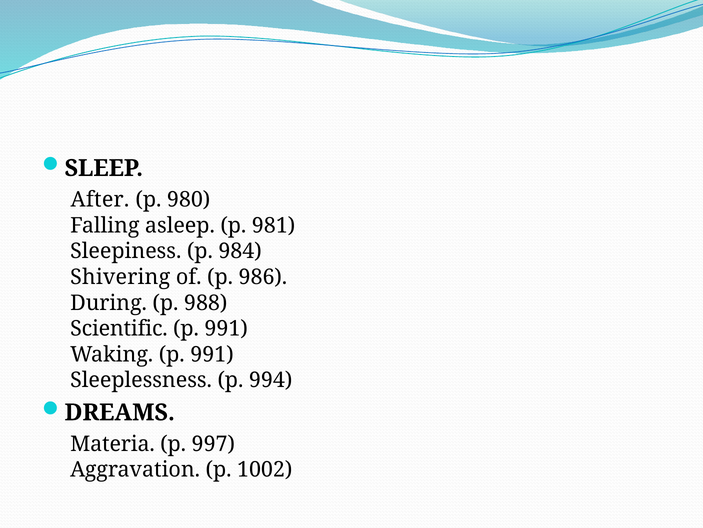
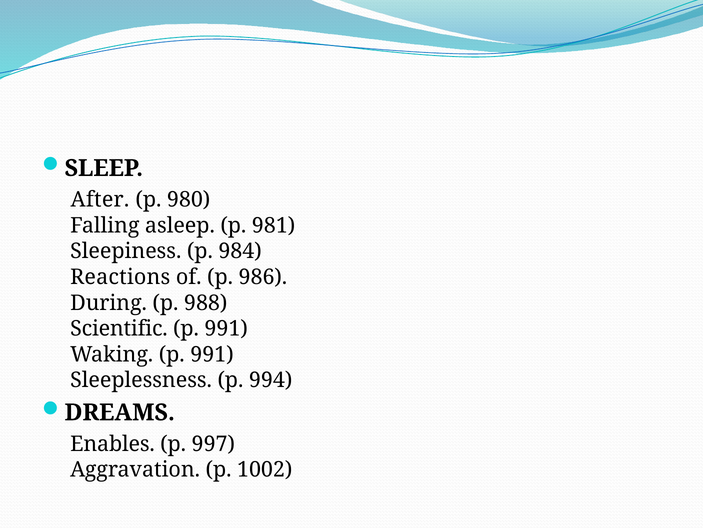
Shivering: Shivering -> Reactions
Materia: Materia -> Enables
